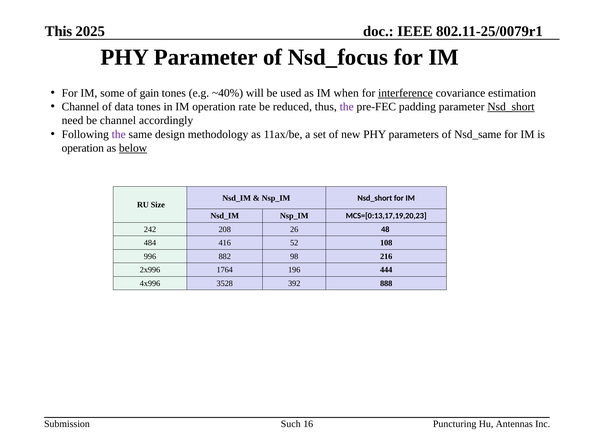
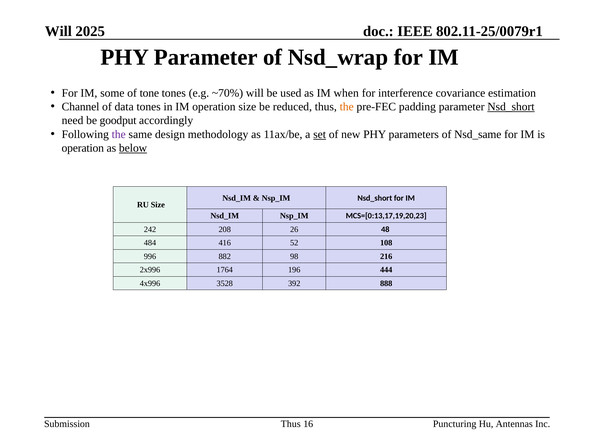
This at (58, 31): This -> Will
Nsd_focus: Nsd_focus -> Nsd_wrap
gain: gain -> tone
~40%: ~40% -> ~70%
interference underline: present -> none
operation rate: rate -> size
the at (347, 107) colour: purple -> orange
be channel: channel -> goodput
set underline: none -> present
Such at (291, 424): Such -> Thus
